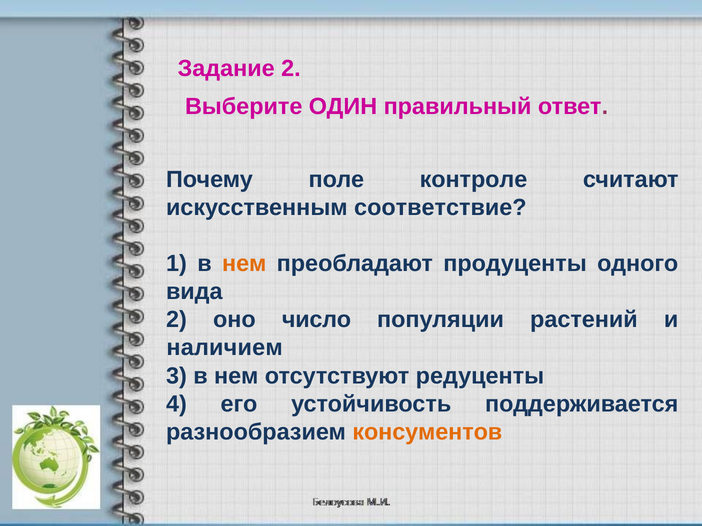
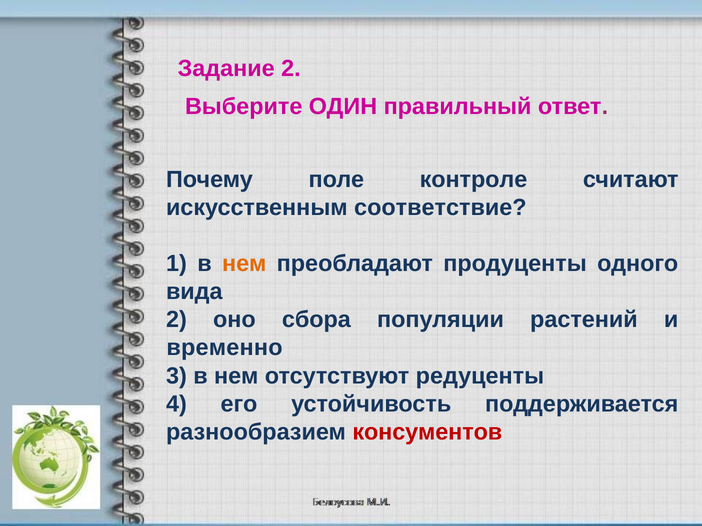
число: число -> сбора
наличием: наличием -> временно
консументов colour: orange -> red
